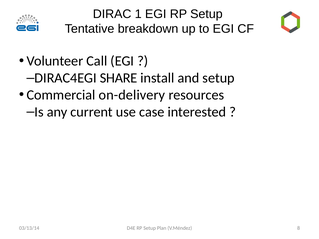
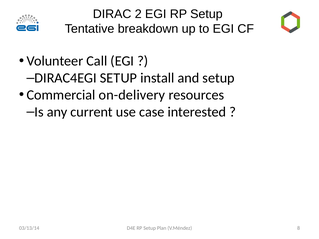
1: 1 -> 2
DIRAC4EGI SHARE: SHARE -> SETUP
